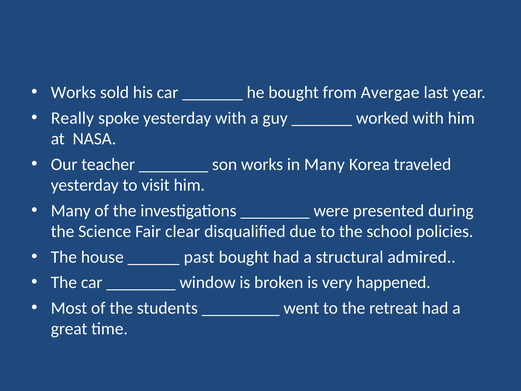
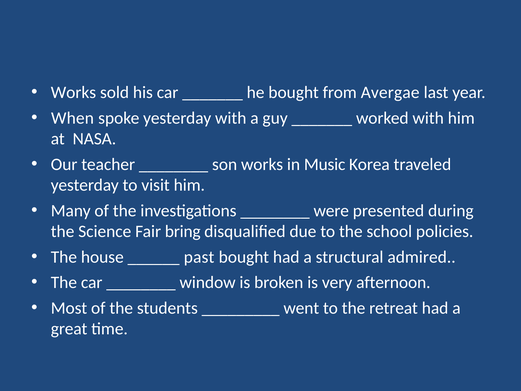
Really: Really -> When
in Many: Many -> Music
clear: clear -> bring
happened: happened -> afternoon
